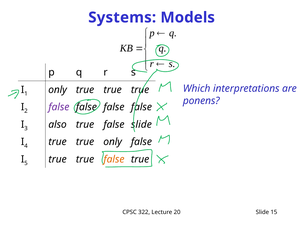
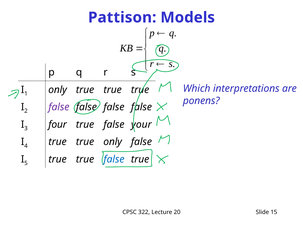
Systems: Systems -> Pattison
also: also -> four
false slide: slide -> your
false at (114, 159) colour: orange -> blue
